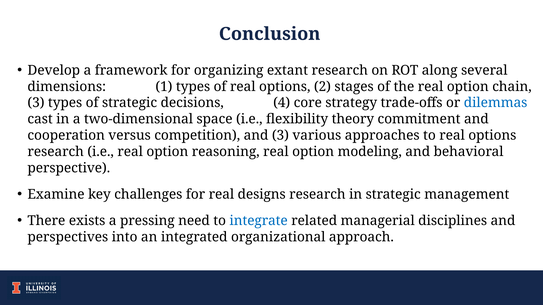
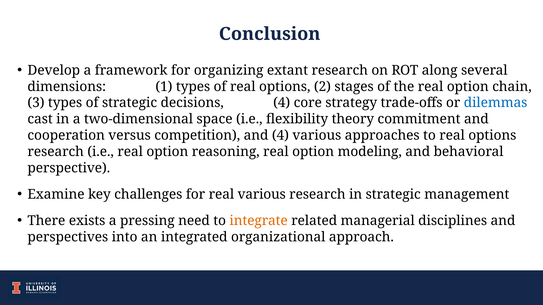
and 3: 3 -> 4
real designs: designs -> various
integrate colour: blue -> orange
